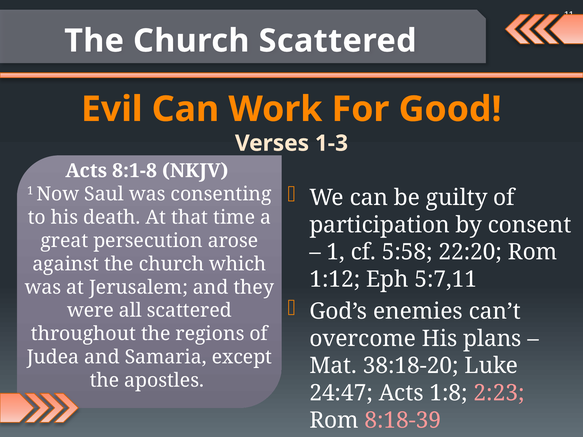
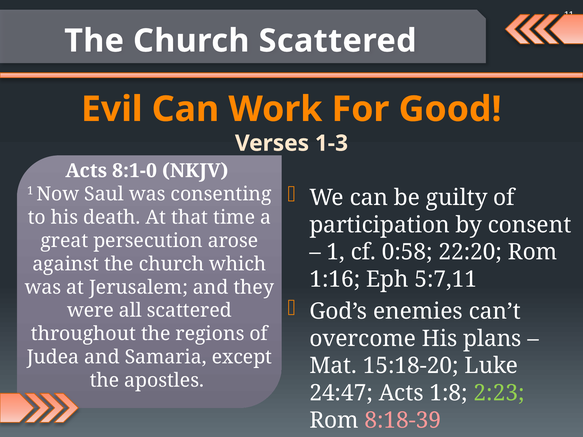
8:1-8: 8:1-8 -> 8:1-0
5:58: 5:58 -> 0:58
1:12: 1:12 -> 1:16
38:18-20: 38:18-20 -> 15:18-20
2:23 colour: pink -> light green
